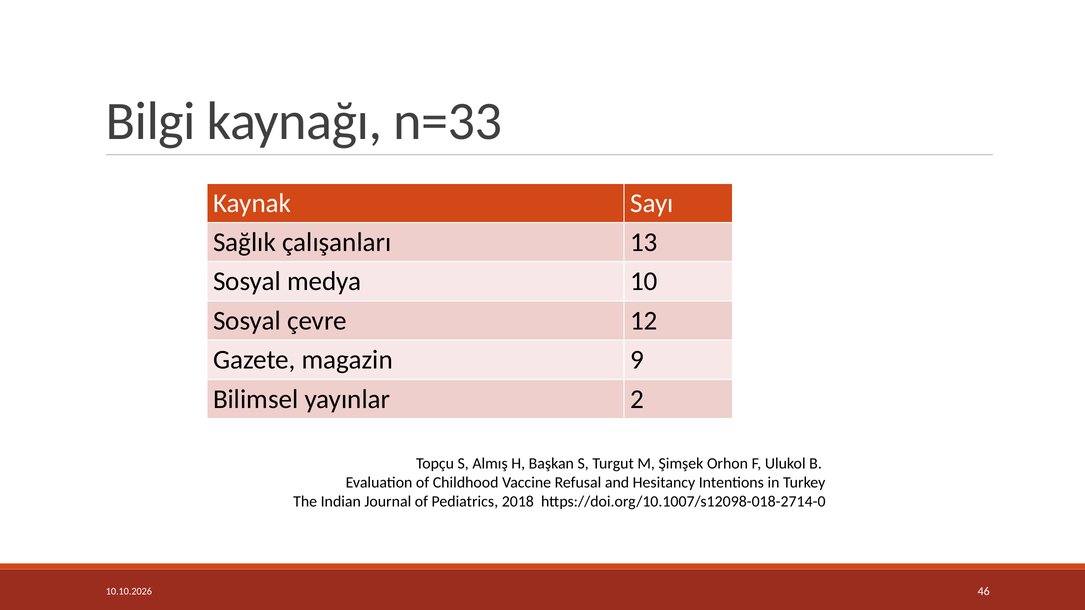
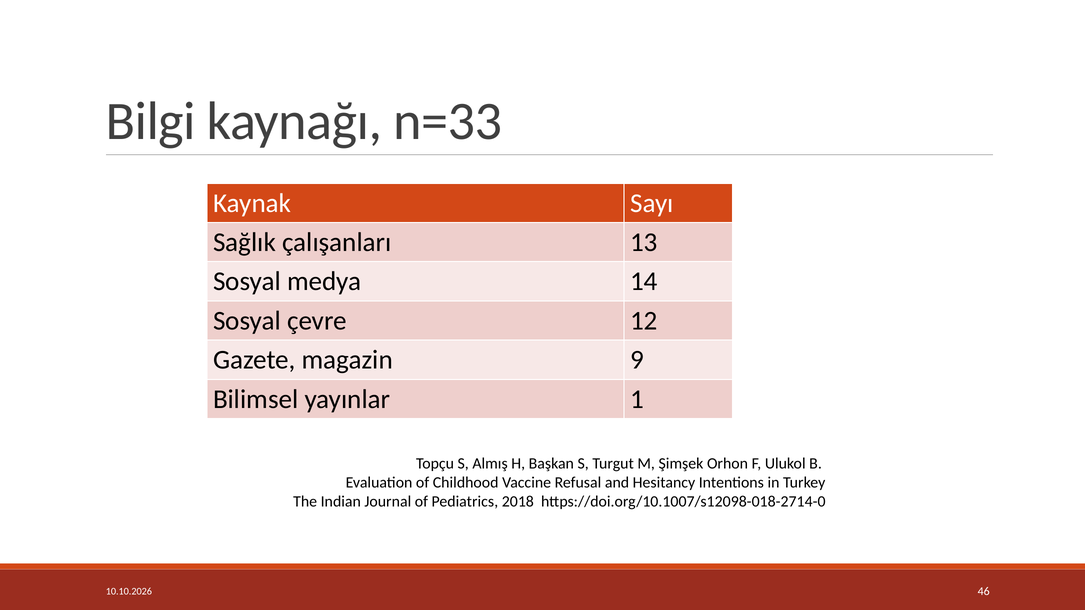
10: 10 -> 14
2: 2 -> 1
